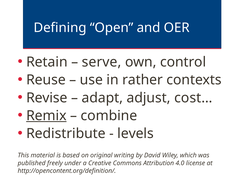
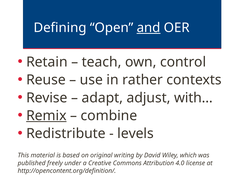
and underline: none -> present
serve: serve -> teach
cost…: cost… -> with…
